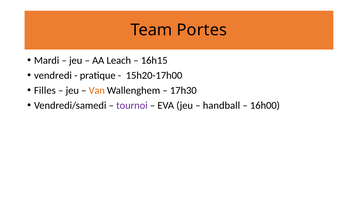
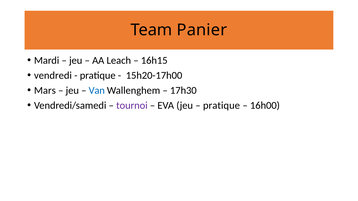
Portes: Portes -> Panier
Filles: Filles -> Mars
Van colour: orange -> blue
handball at (221, 106): handball -> pratique
